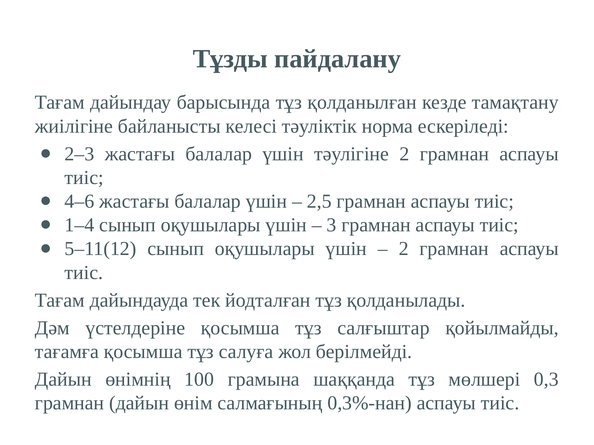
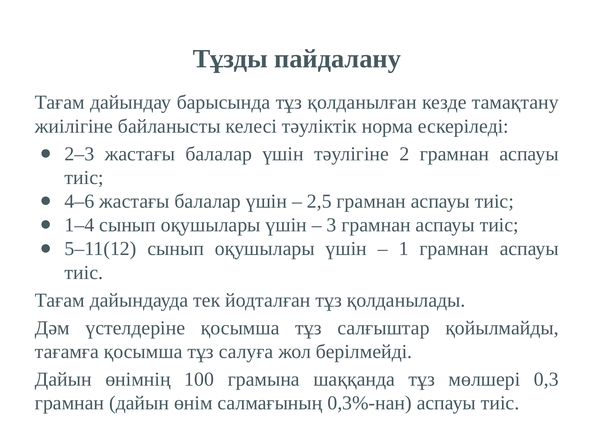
2 at (404, 249): 2 -> 1
